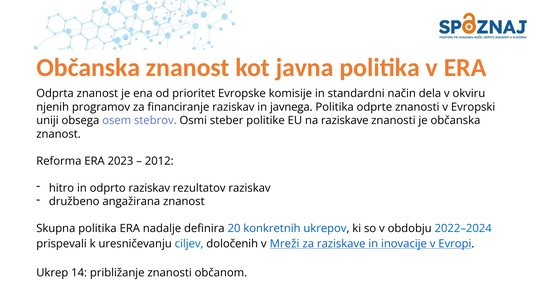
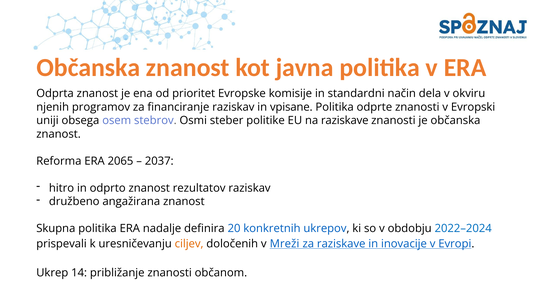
javnega: javnega -> vpisane
2023: 2023 -> 2065
2012: 2012 -> 2037
odprto raziskav: raziskav -> znanost
ciljev colour: blue -> orange
